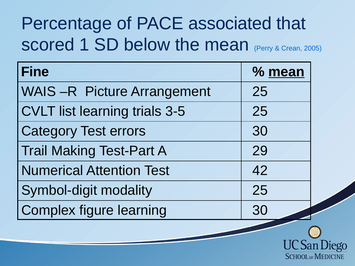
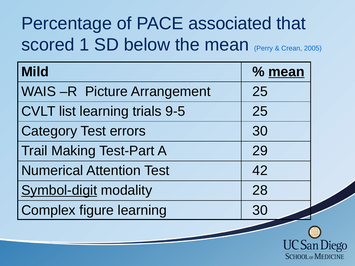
Fine: Fine -> Mild
3-5: 3-5 -> 9-5
Symbol-digit underline: none -> present
modality 25: 25 -> 28
